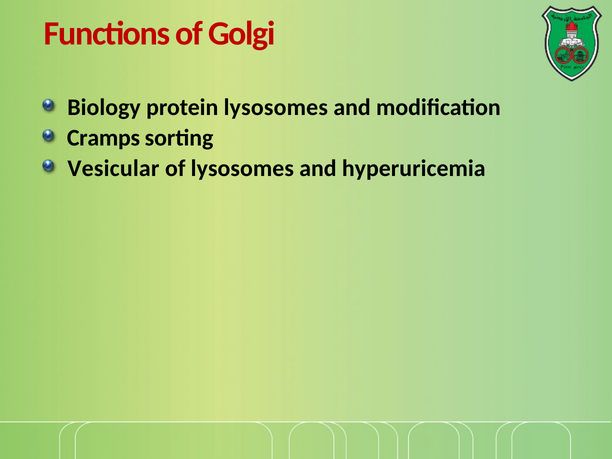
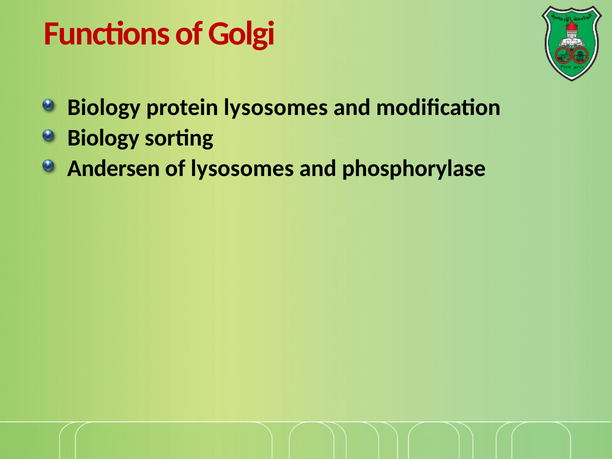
Cramps at (103, 138): Cramps -> Biology
Vesicular: Vesicular -> Andersen
hyperuricemia: hyperuricemia -> phosphorylase
